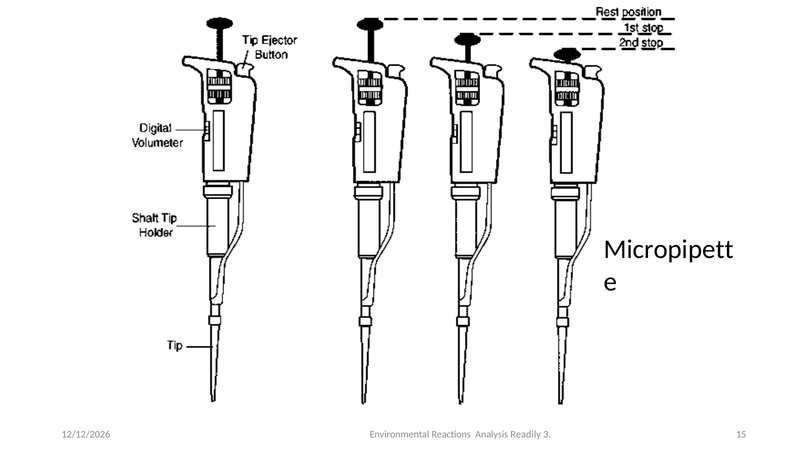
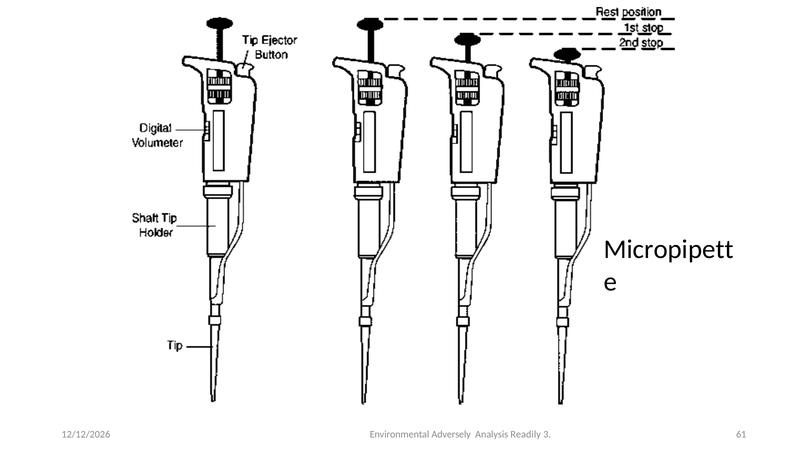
15: 15 -> 61
Reactions: Reactions -> Adversely
